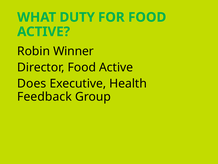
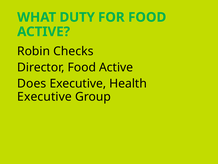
Winner: Winner -> Checks
Feedback at (44, 96): Feedback -> Executive
